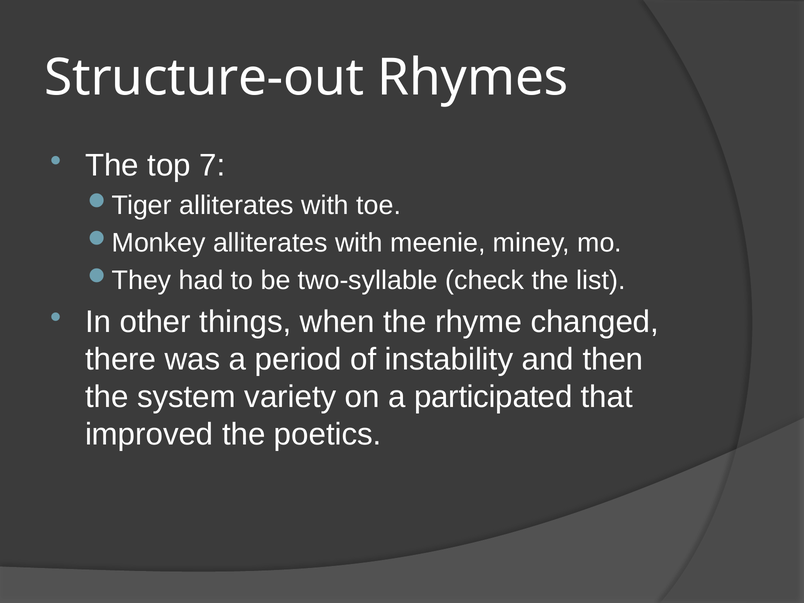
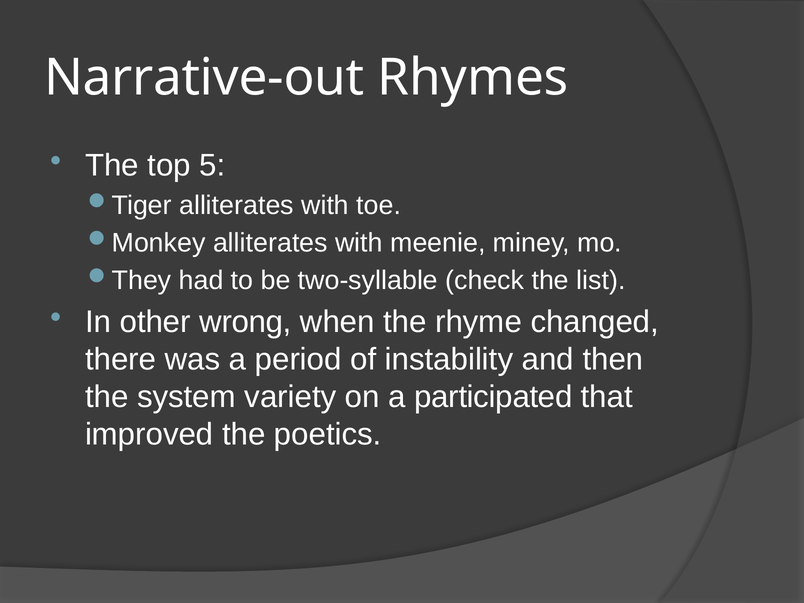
Structure-out: Structure-out -> Narrative-out
7: 7 -> 5
things: things -> wrong
